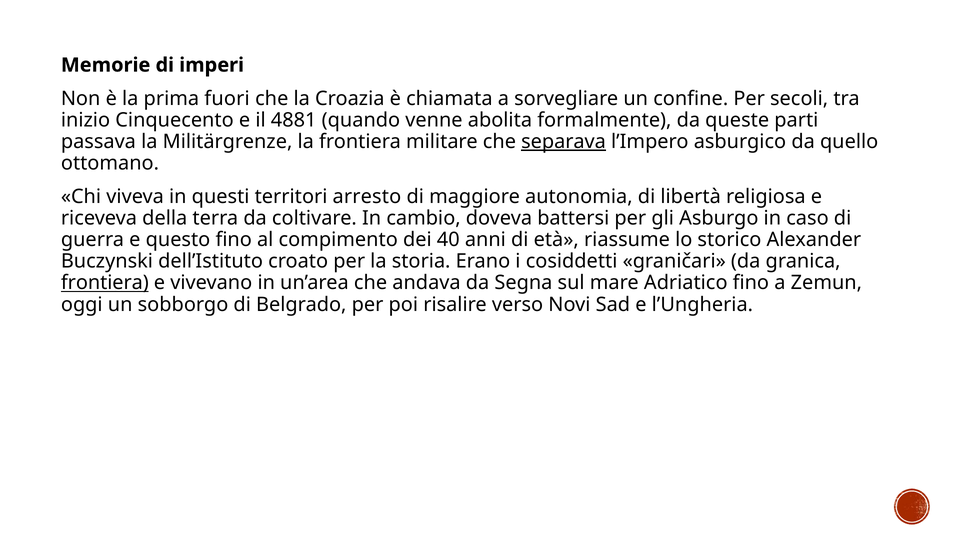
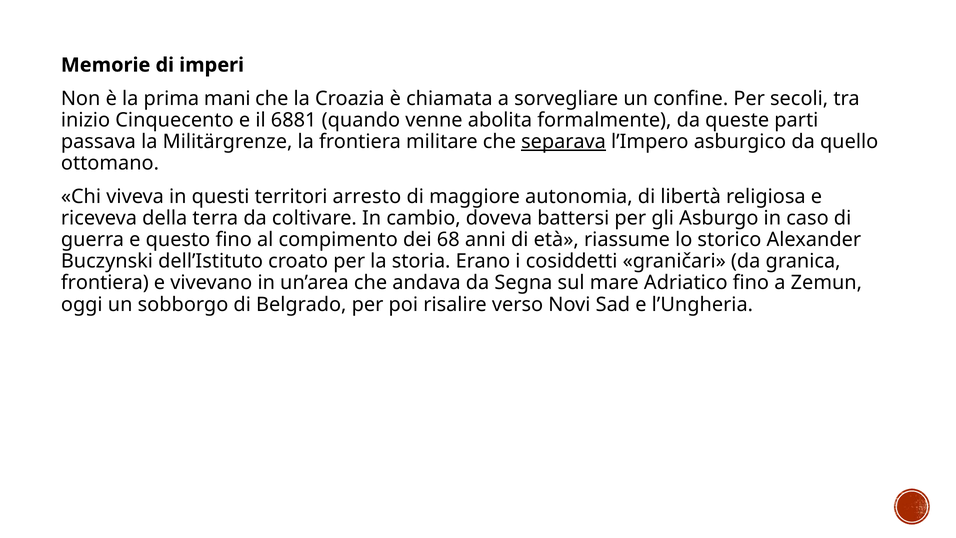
fuori: fuori -> mani
4881: 4881 -> 6881
40: 40 -> 68
frontiera at (105, 283) underline: present -> none
